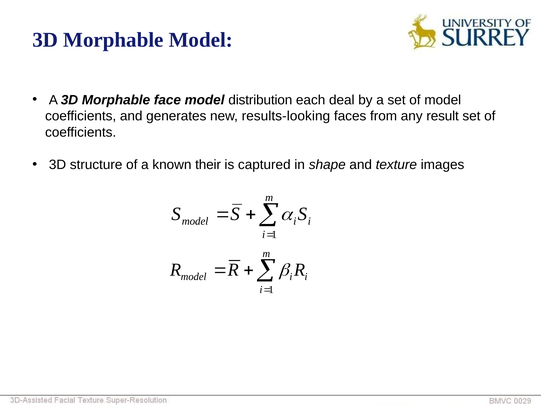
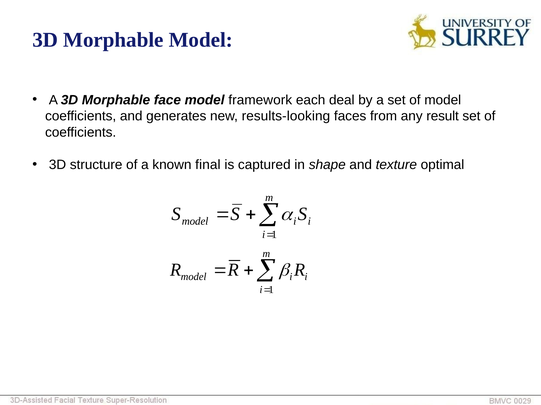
distribution: distribution -> framework
their: their -> final
images: images -> optimal
